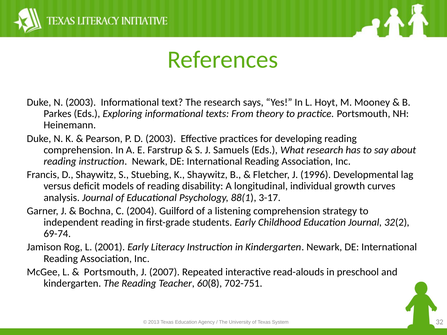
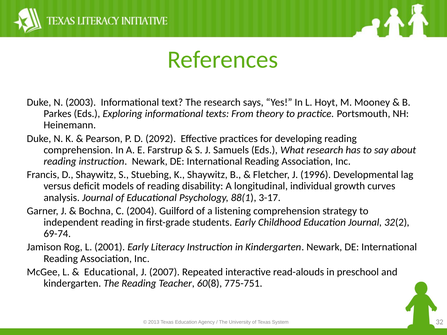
D 2003: 2003 -> 2092
Portsmouth at (111, 272): Portsmouth -> Educational
702-751: 702-751 -> 775-751
